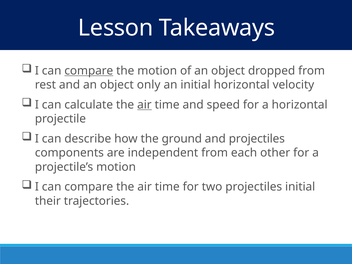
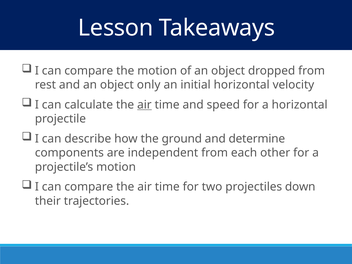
compare at (89, 71) underline: present -> none
and projectiles: projectiles -> determine
projectiles initial: initial -> down
